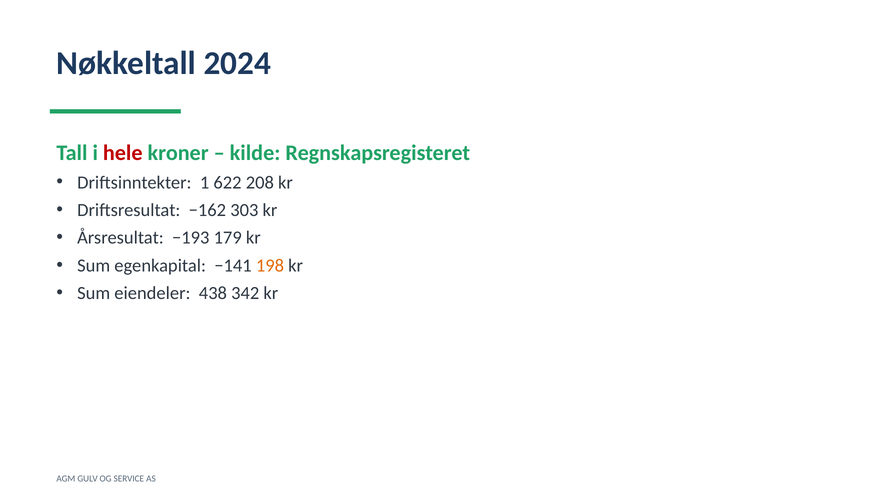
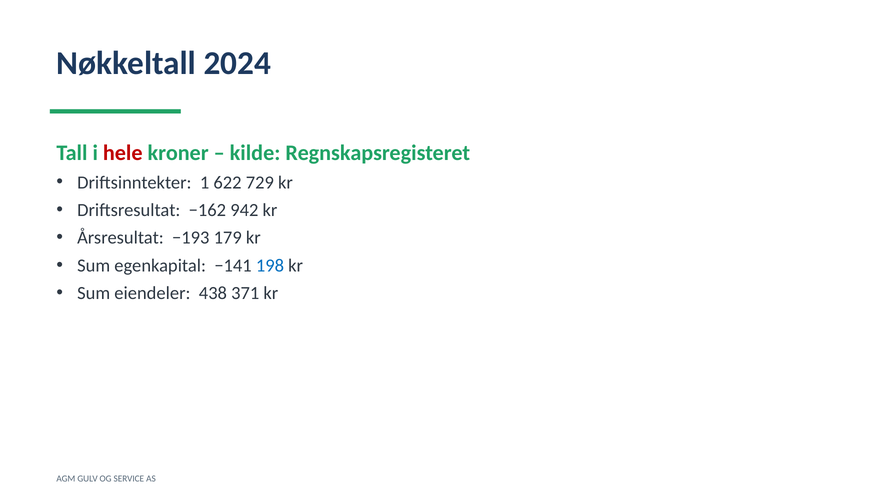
208: 208 -> 729
303: 303 -> 942
198 colour: orange -> blue
342: 342 -> 371
